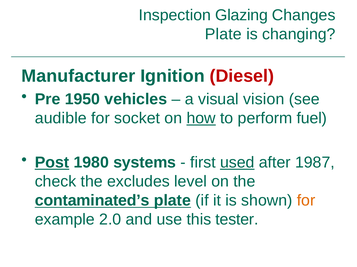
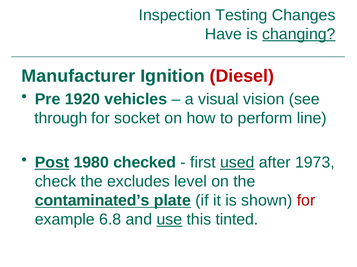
Glazing: Glazing -> Testing
Plate at (223, 34): Plate -> Have
changing underline: none -> present
1950: 1950 -> 1920
audible: audible -> through
how underline: present -> none
fuel: fuel -> line
systems: systems -> checked
1987: 1987 -> 1973
for at (306, 201) colour: orange -> red
2.0: 2.0 -> 6.8
use underline: none -> present
tester: tester -> tinted
